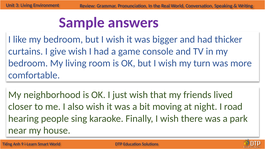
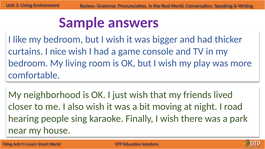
give: give -> nice
turn: turn -> play
